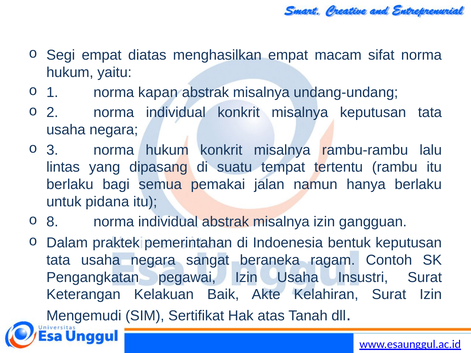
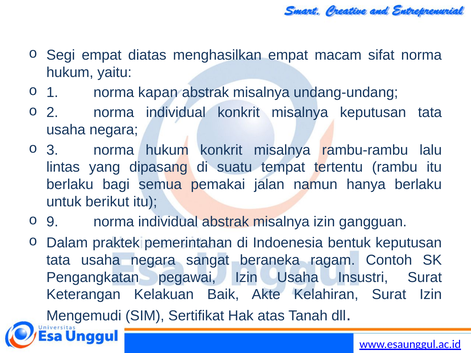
pidana: pidana -> berikut
8: 8 -> 9
